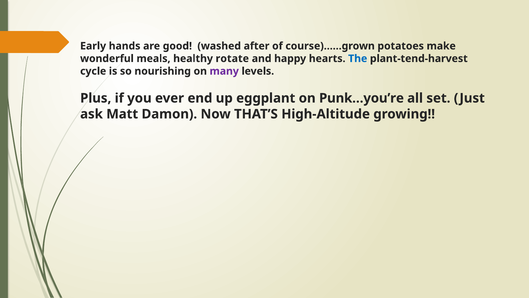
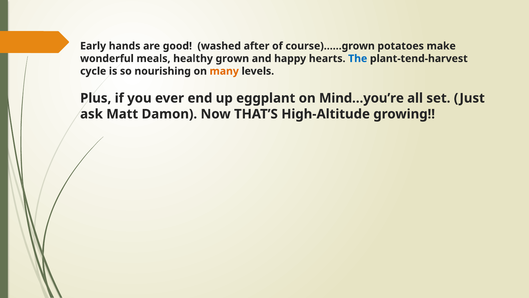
rotate: rotate -> grown
many colour: purple -> orange
Punk…you’re: Punk…you’re -> Mind…you’re
